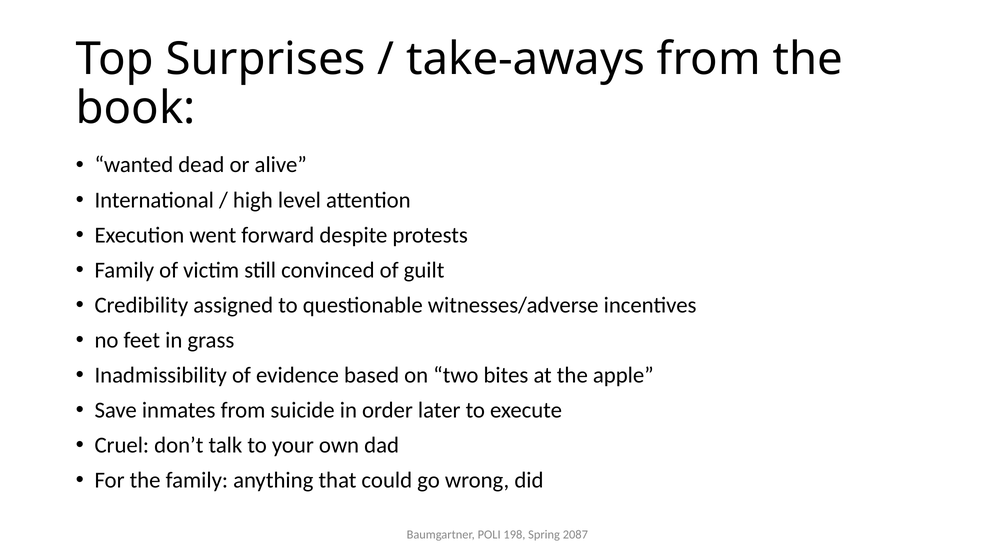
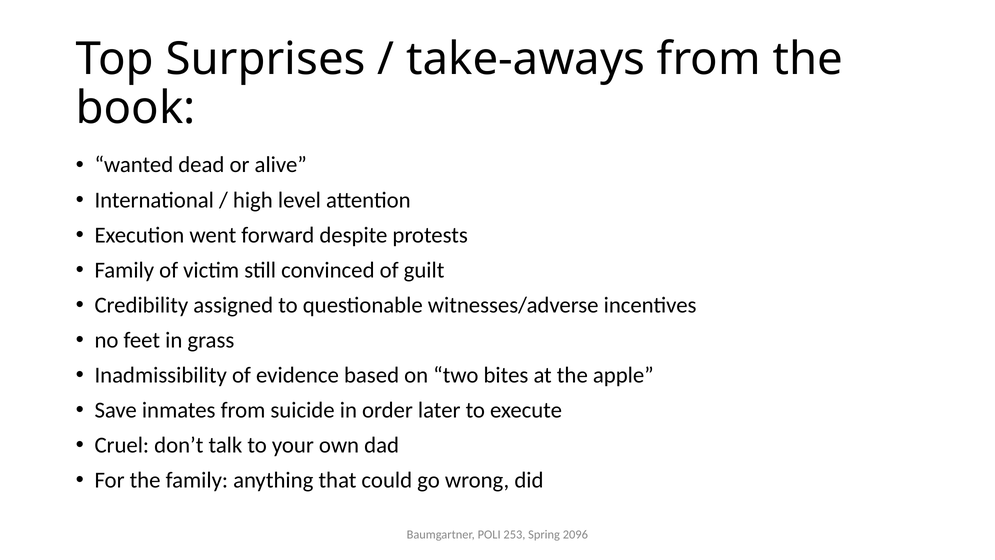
198: 198 -> 253
2087: 2087 -> 2096
